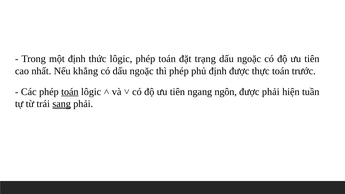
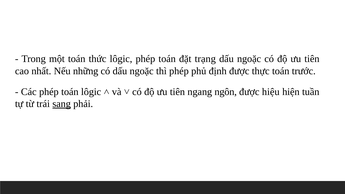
một định: định -> toán
khẳng: khẳng -> những
toán at (70, 92) underline: present -> none
được phải: phải -> hiệu
